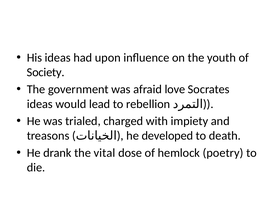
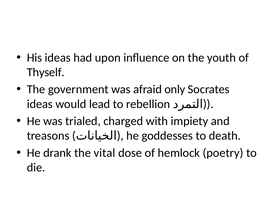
Society: Society -> Thyself
love: love -> only
developed: developed -> goddesses
